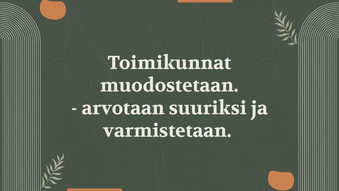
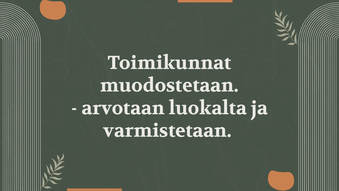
suuriksi: suuriksi -> luokalta
